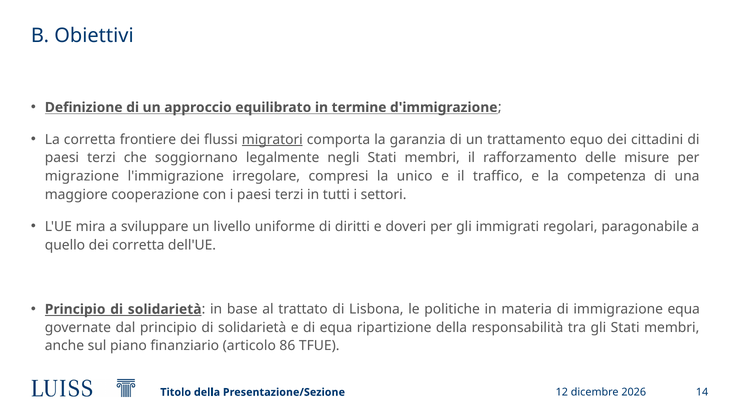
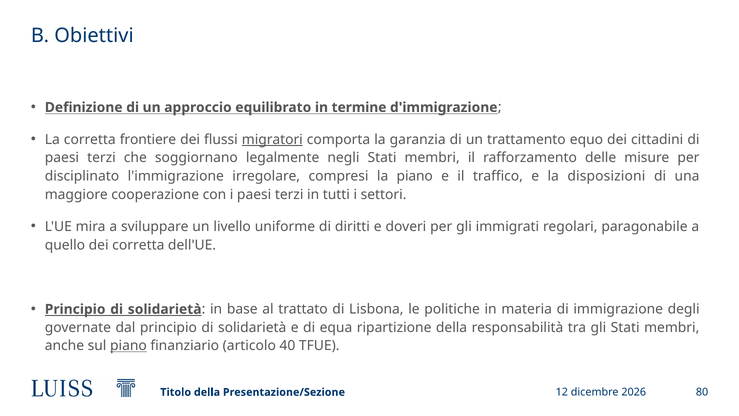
migrazione: migrazione -> disciplinato
la unico: unico -> piano
competenza: competenza -> disposizioni
immigrazione equa: equa -> degli
piano at (128, 346) underline: none -> present
86: 86 -> 40
14: 14 -> 80
